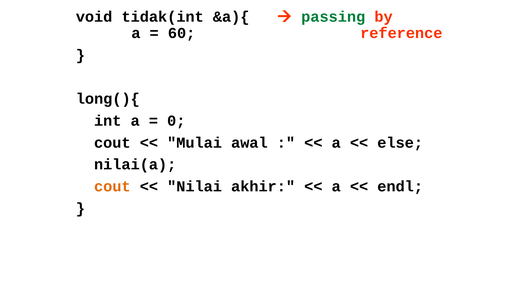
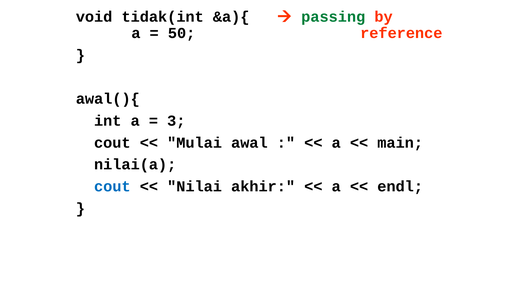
60: 60 -> 50
long(){: long(){ -> awal(){
0: 0 -> 3
else: else -> main
cout at (112, 187) colour: orange -> blue
